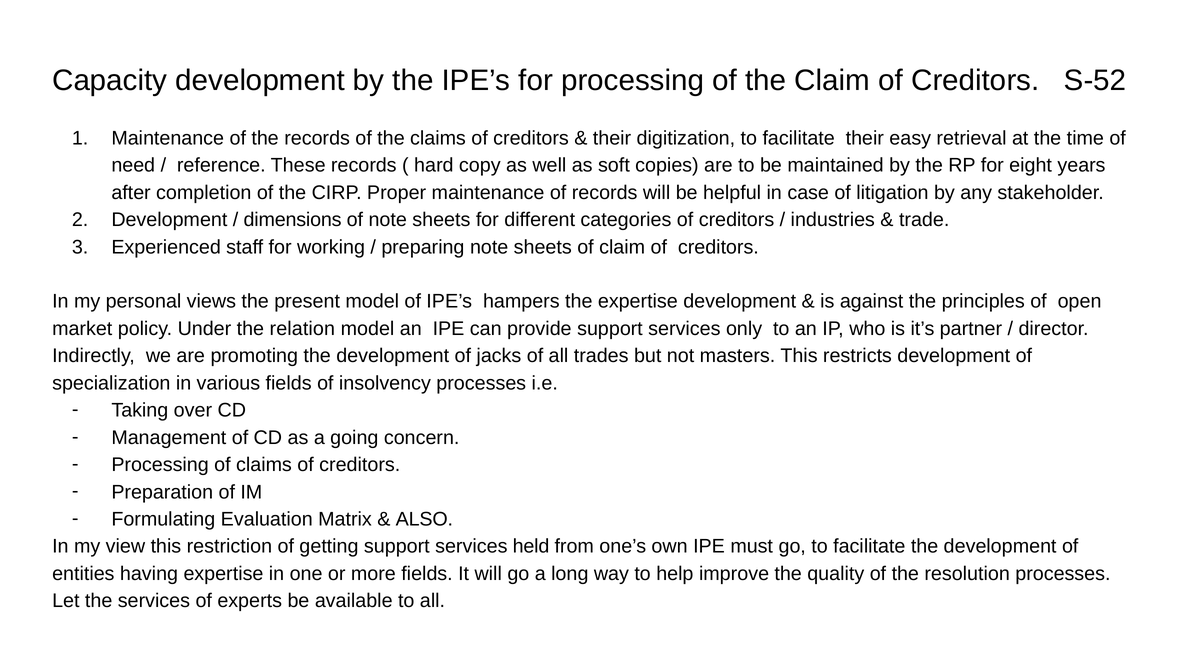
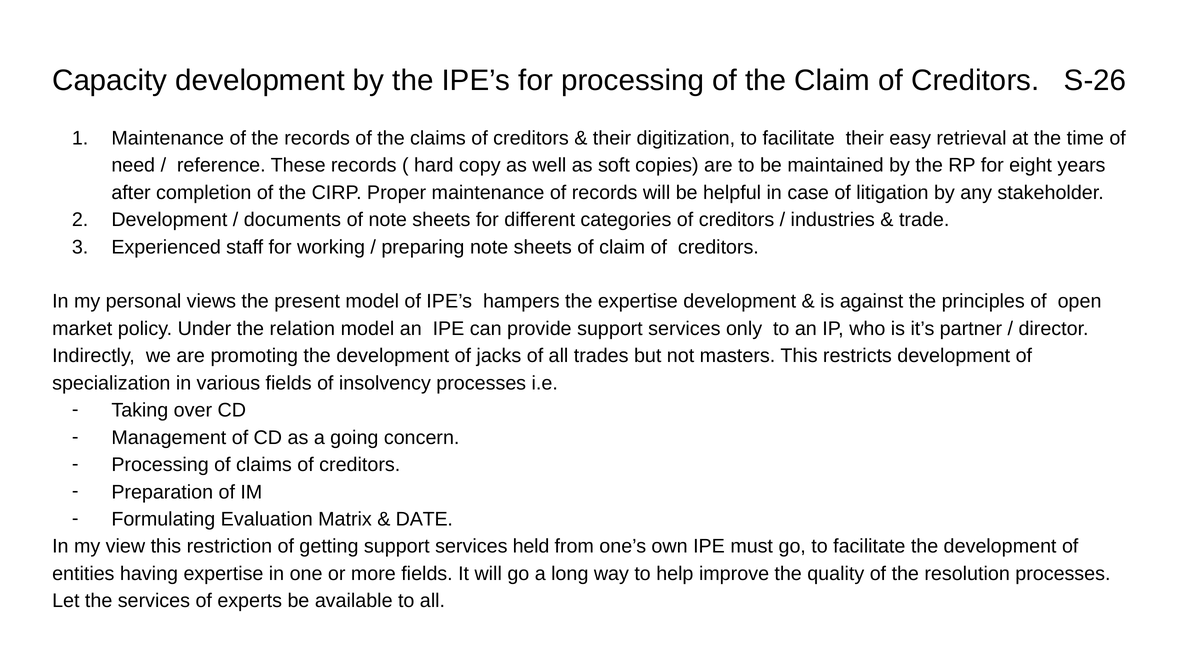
S-52: S-52 -> S-26
dimensions: dimensions -> documents
ALSO: ALSO -> DATE
